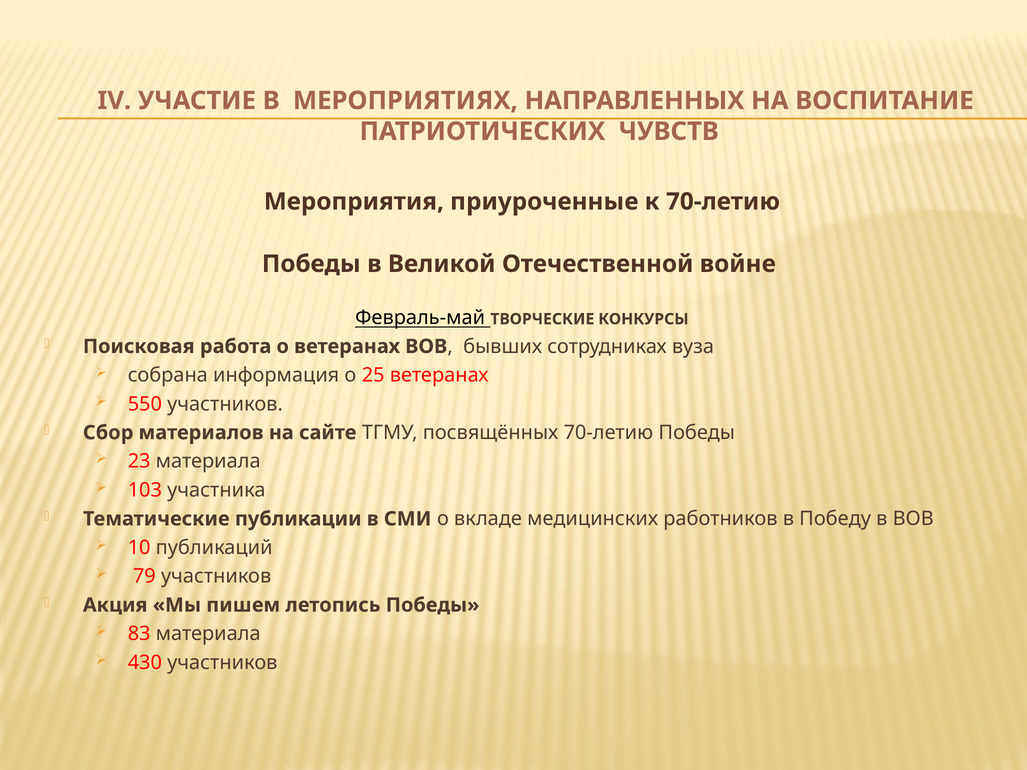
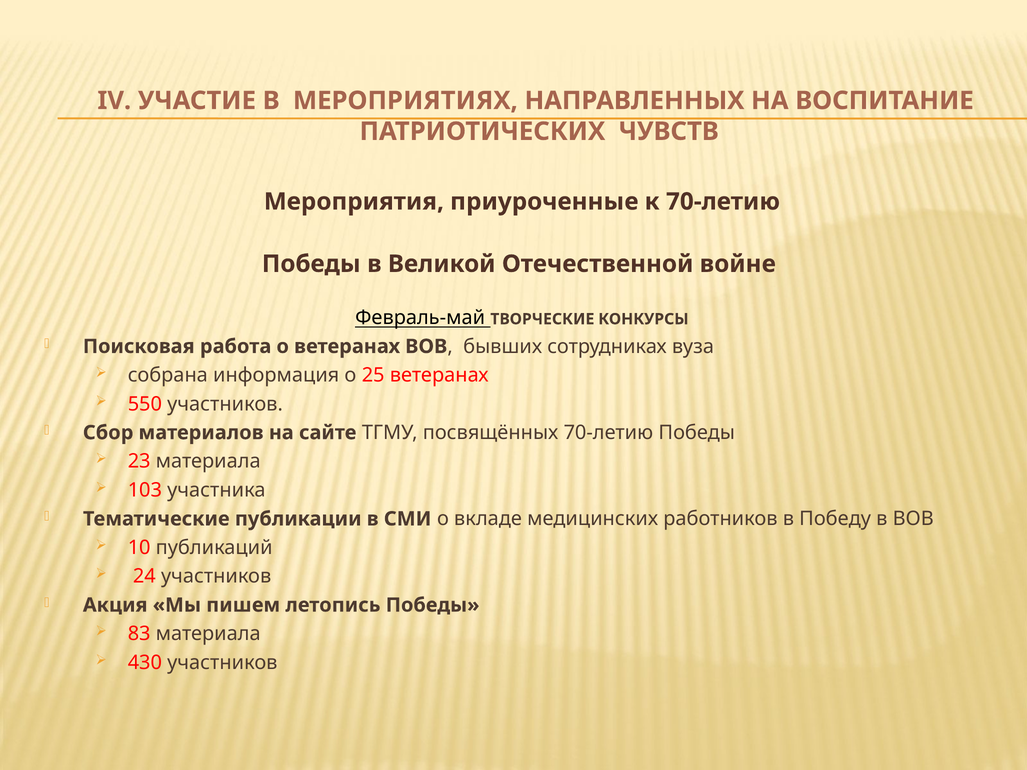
79: 79 -> 24
